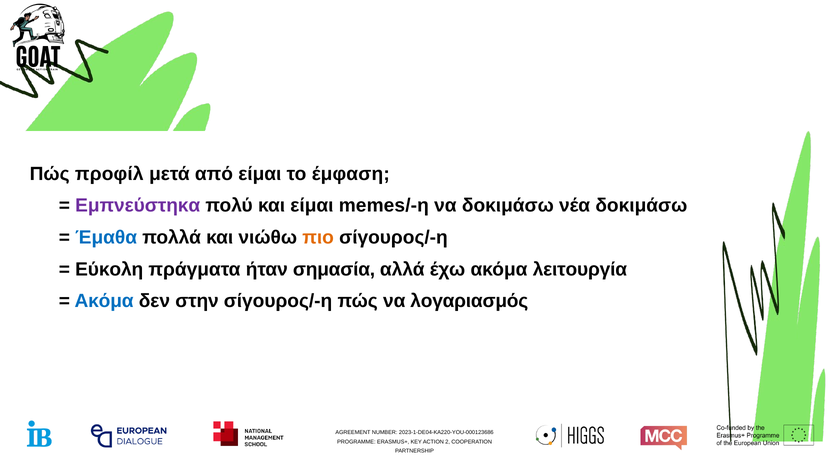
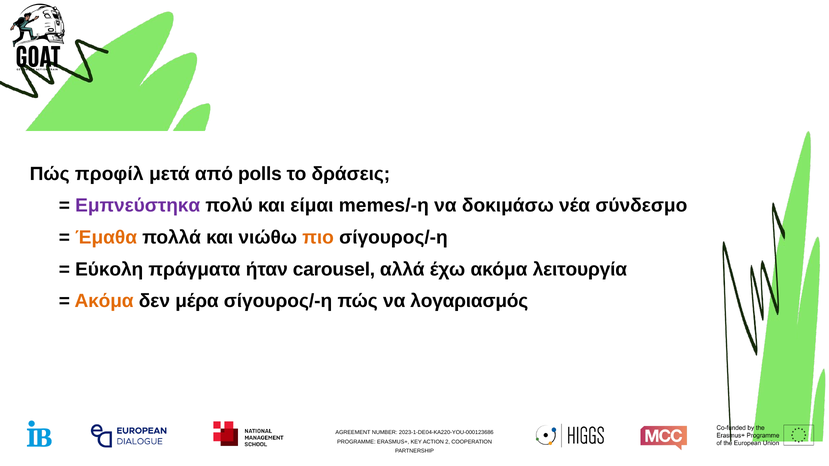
από είμαι: είμαι -> polls
έμφαση: έμφαση -> δράσεις
νέα δοκιμάσω: δοκιμάσω -> σύνδεσμο
Έμαθα colour: blue -> orange
σημασία: σημασία -> carousel
Ακόμα at (104, 301) colour: blue -> orange
στην: στην -> μέρα
